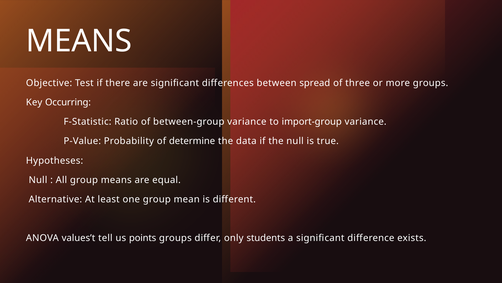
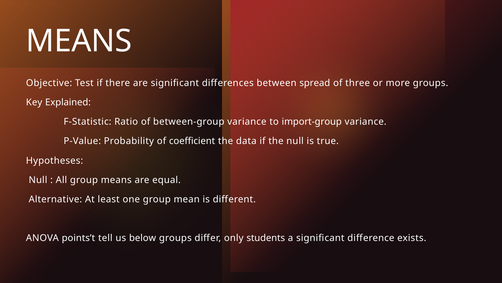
Occurring: Occurring -> Explained
determine: determine -> coefficient
values’t: values’t -> points’t
points: points -> below
